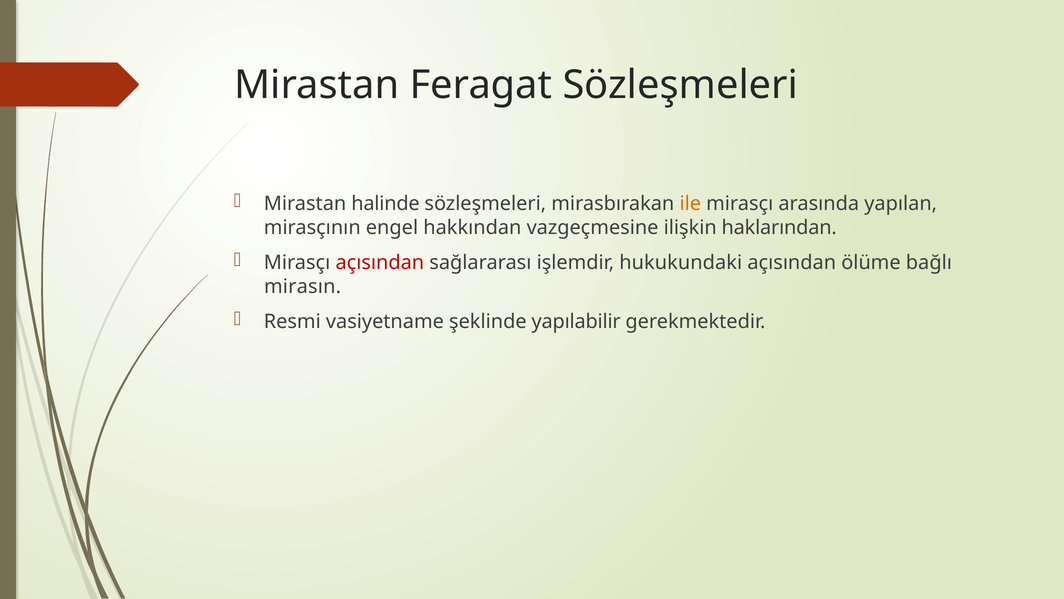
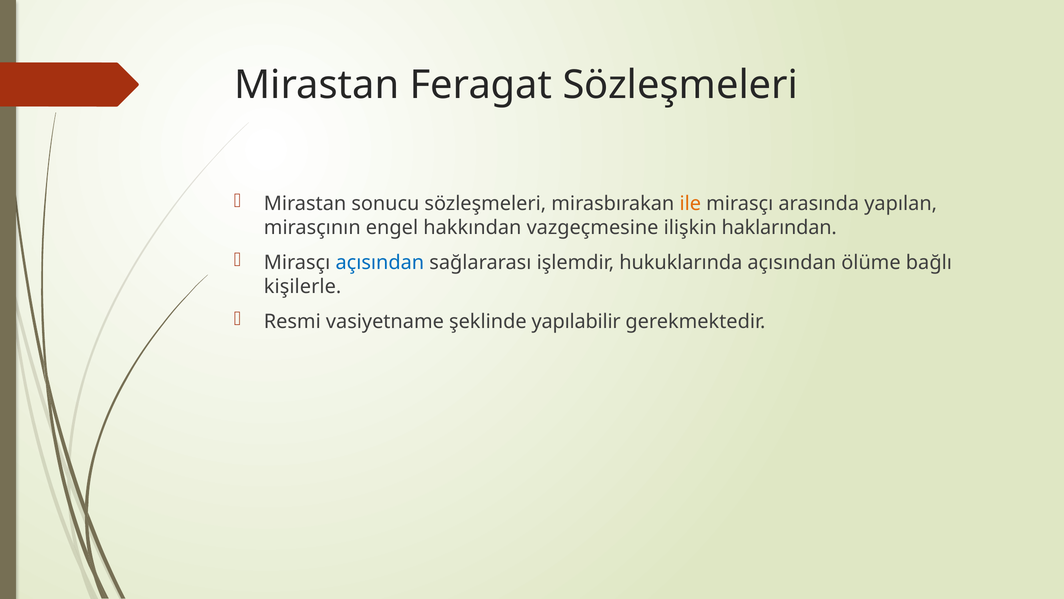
halinde: halinde -> sonucu
açısından at (380, 263) colour: red -> blue
hukukundaki: hukukundaki -> hukuklarında
mirasın: mirasın -> kişilerle
